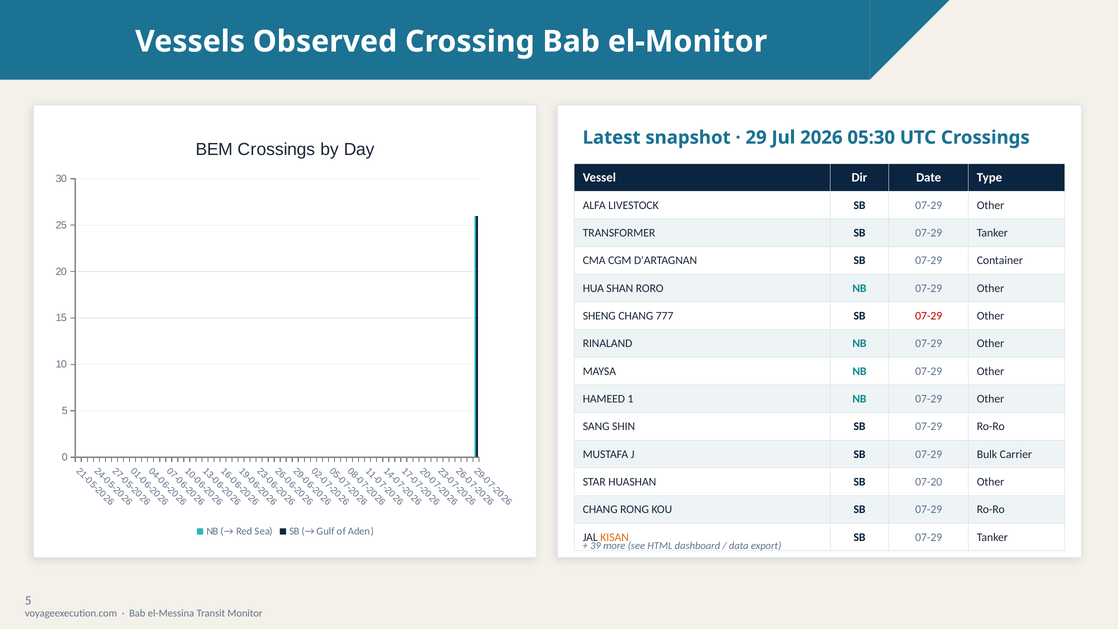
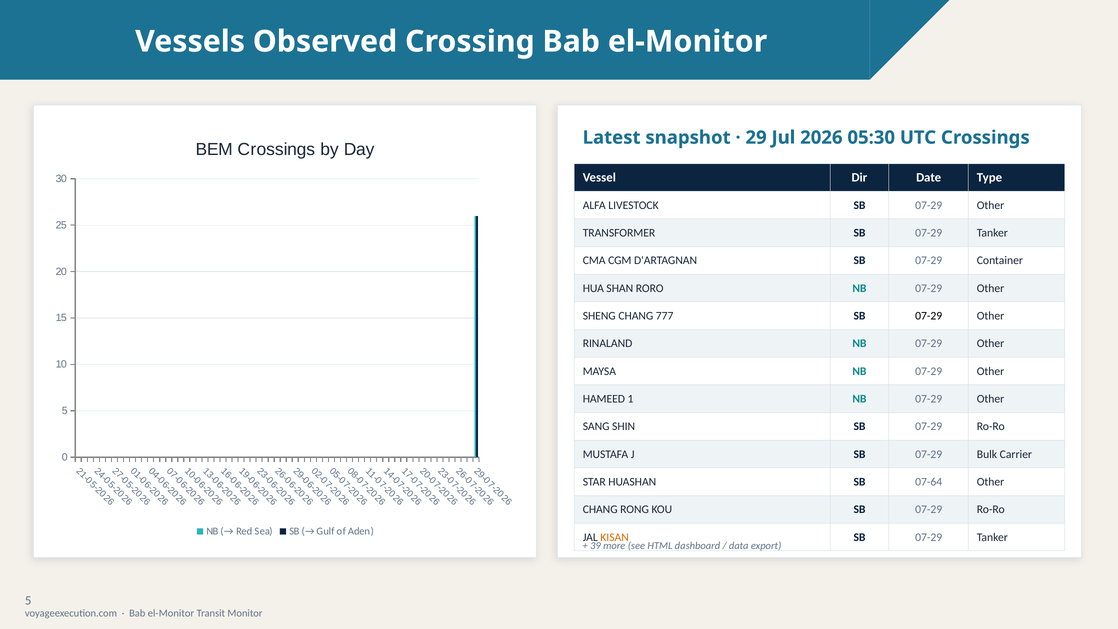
07-29 at (929, 316) colour: red -> black
07-20: 07-20 -> 07-64
el-Messina at (171, 613): el-Messina -> el-Monitor
